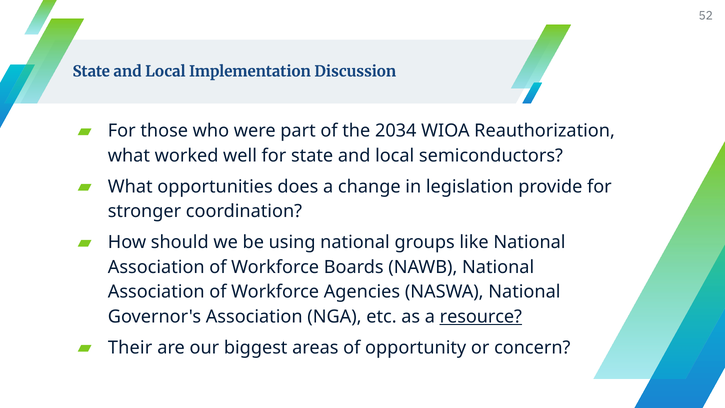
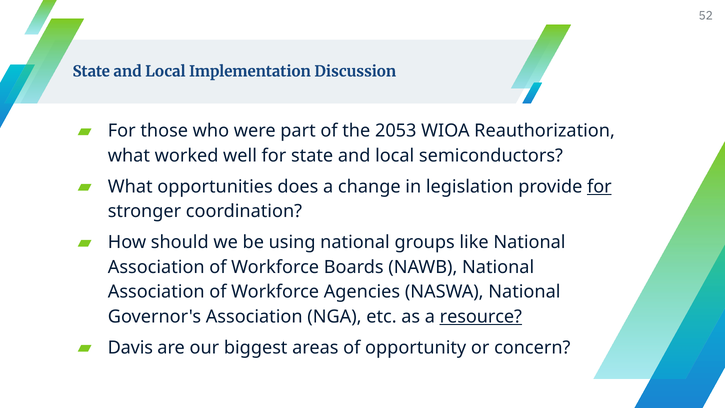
2034: 2034 -> 2053
for at (599, 187) underline: none -> present
Their: Their -> Davis
